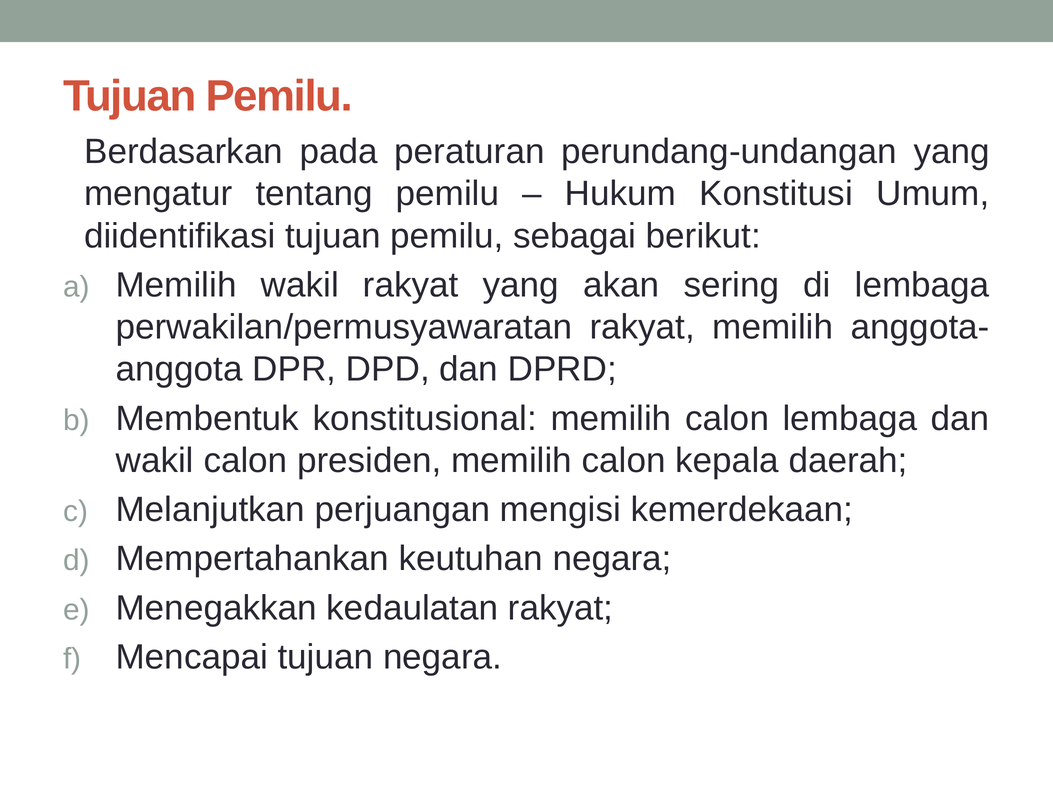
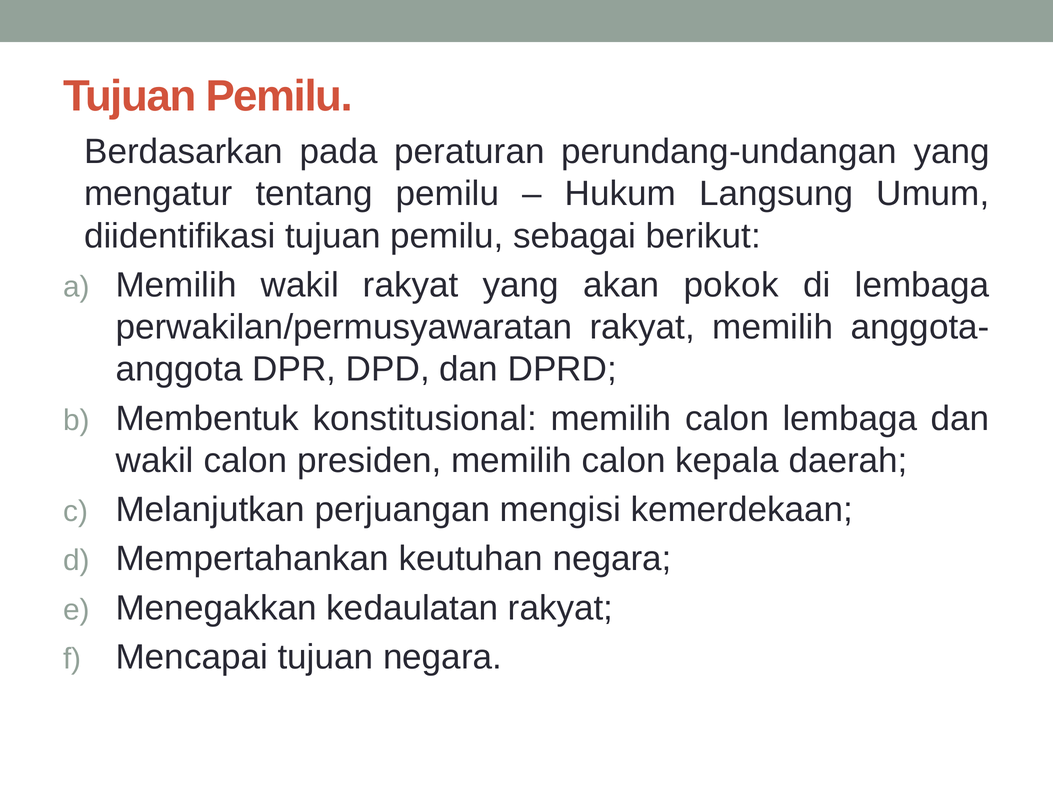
Konstitusi: Konstitusi -> Langsung
sering: sering -> pokok
